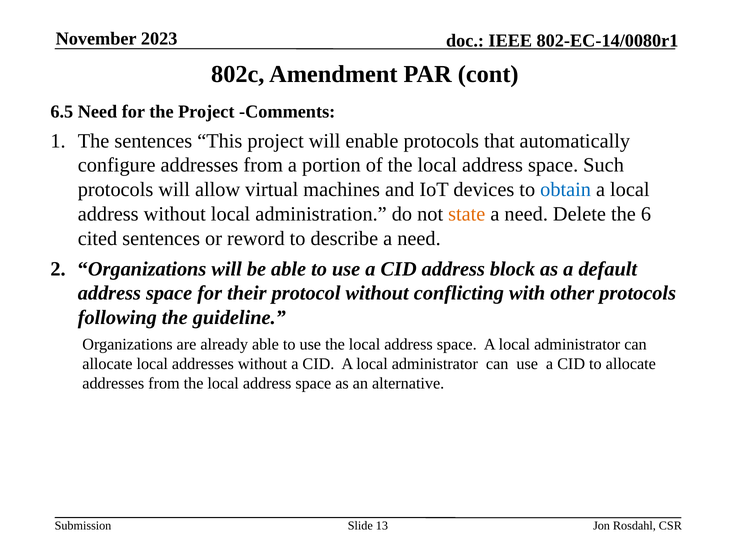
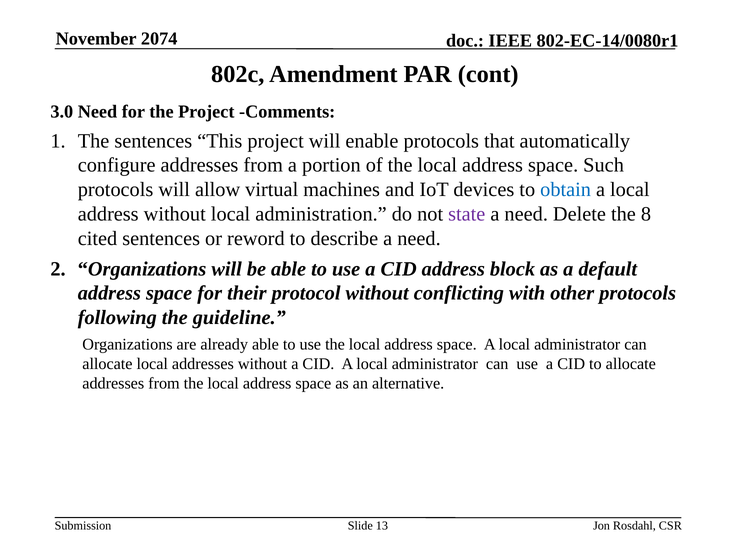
2023: 2023 -> 2074
6.5: 6.5 -> 3.0
state colour: orange -> purple
6: 6 -> 8
